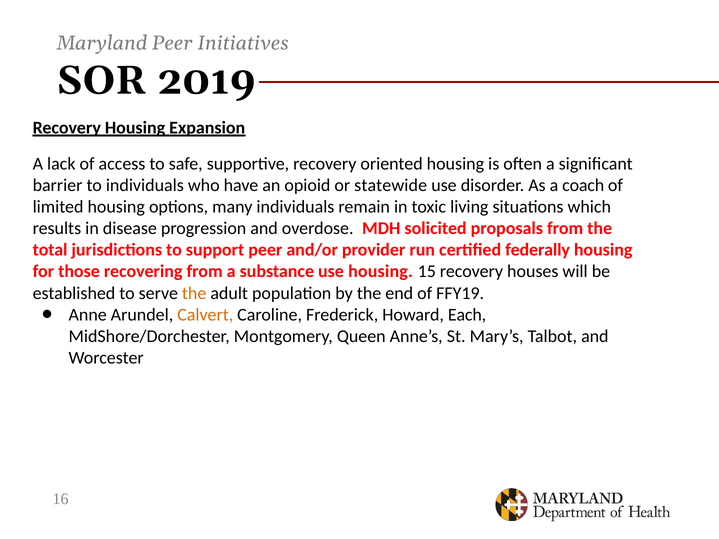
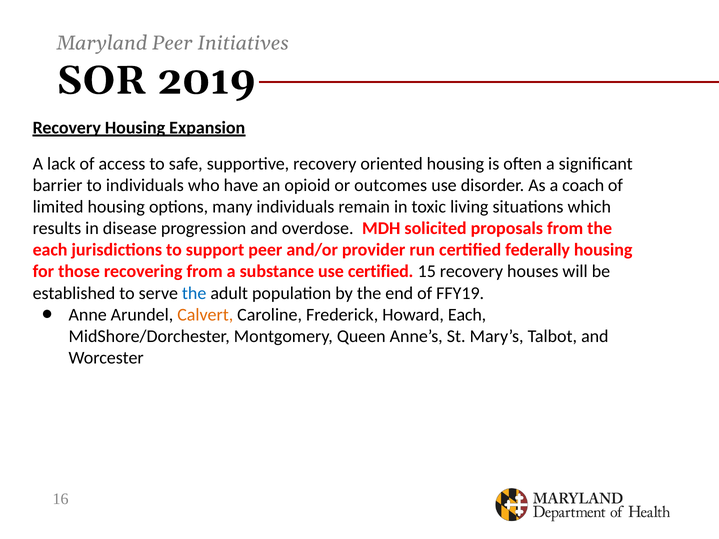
statewide: statewide -> outcomes
total at (50, 250): total -> each
use housing: housing -> certified
the at (194, 293) colour: orange -> blue
